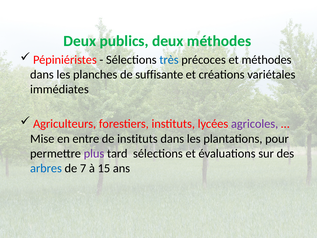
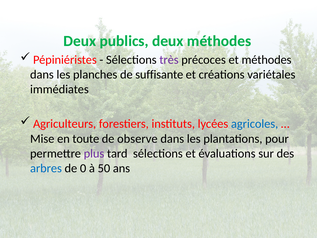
très colour: blue -> purple
agricoles colour: purple -> blue
entre: entre -> toute
de instituts: instituts -> observe
7: 7 -> 0
15: 15 -> 50
